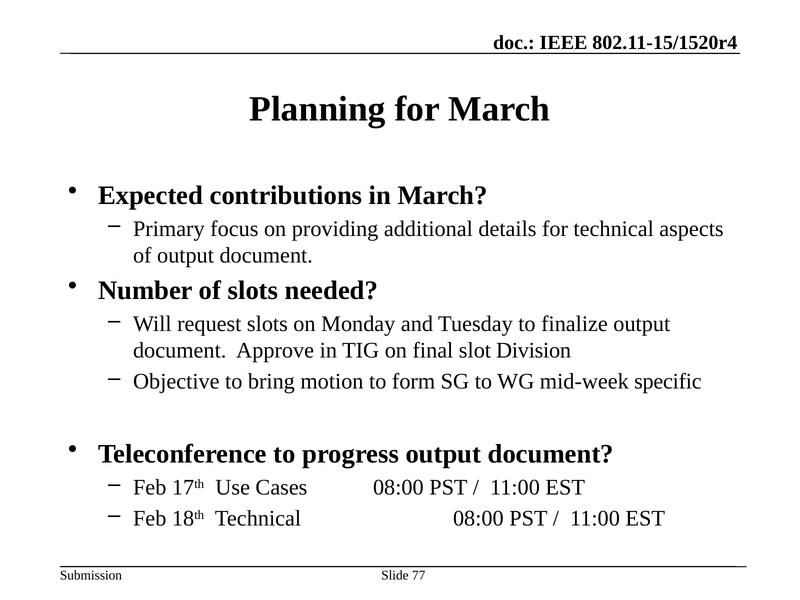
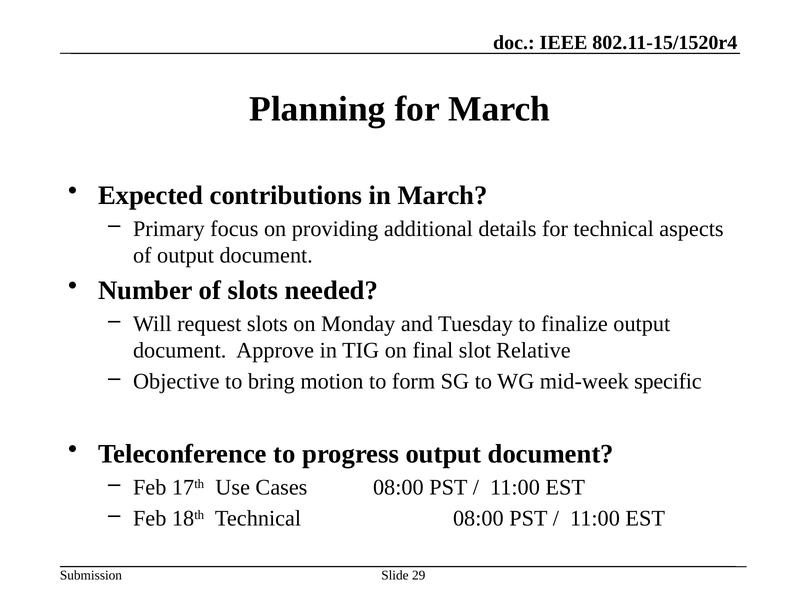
Division: Division -> Relative
77: 77 -> 29
